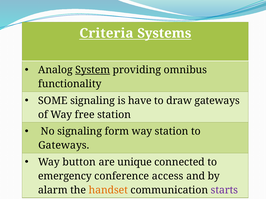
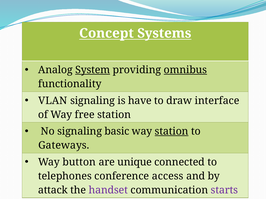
Criteria: Criteria -> Concept
omnibus underline: none -> present
SOME: SOME -> VLAN
draw gateways: gateways -> interface
form: form -> basic
station at (172, 132) underline: none -> present
emergency: emergency -> telephones
alarm: alarm -> attack
handset colour: orange -> purple
